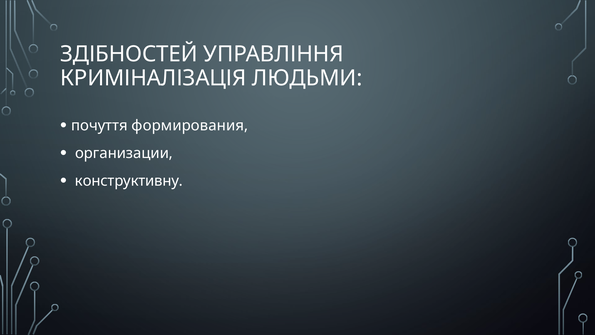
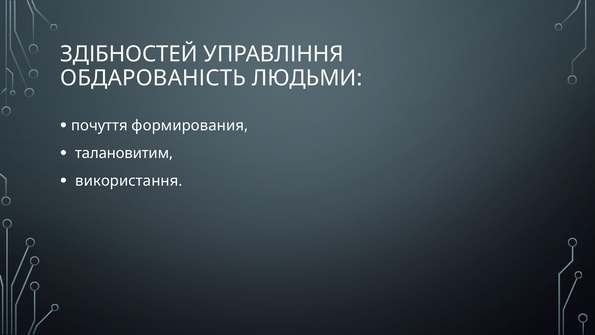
КРИМІНАЛІЗАЦІЯ: КРИМІНАЛІЗАЦІЯ -> ОБДАРОВАНІСТЬ
организации: организации -> талановитим
конструктивну: конструктивну -> використання
